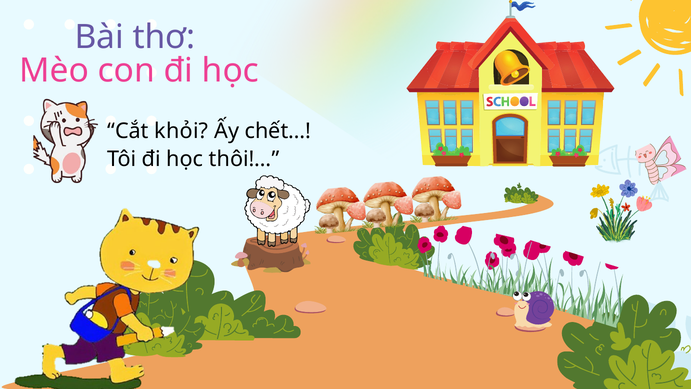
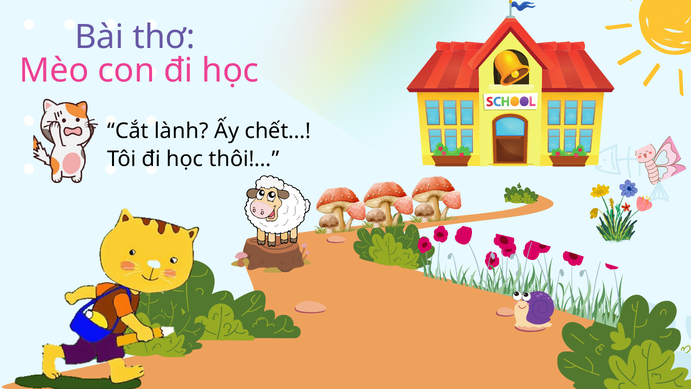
khỏi: khỏi -> lành
